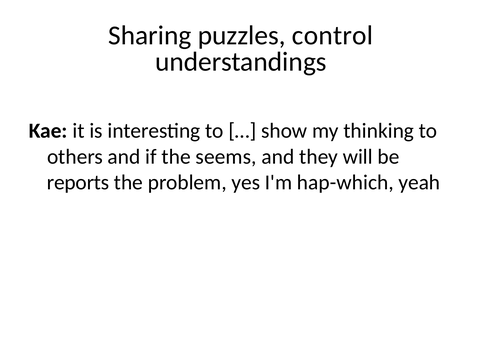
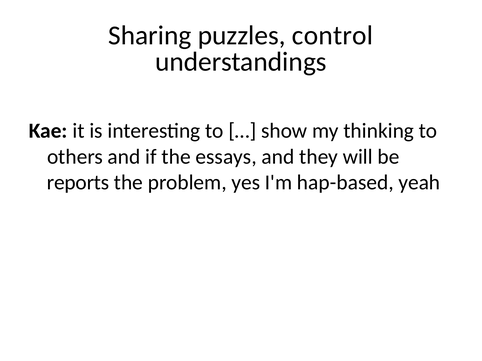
seems: seems -> essays
hap-which: hap-which -> hap-based
